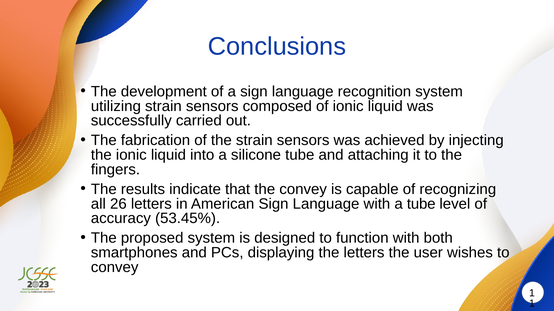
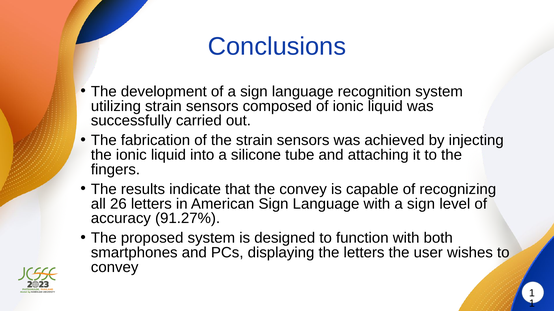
with a tube: tube -> sign
53.45%: 53.45% -> 91.27%
